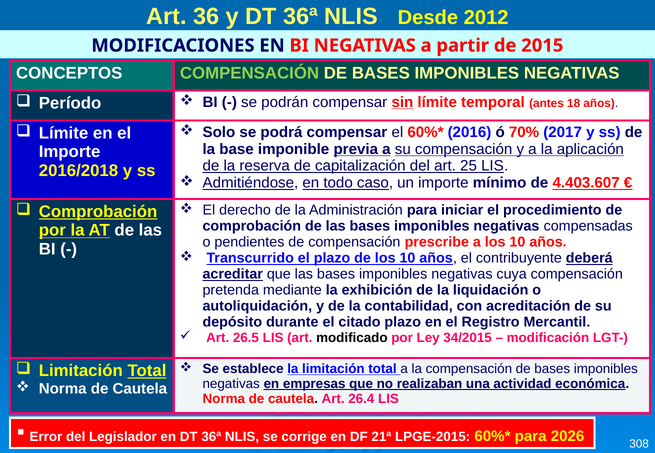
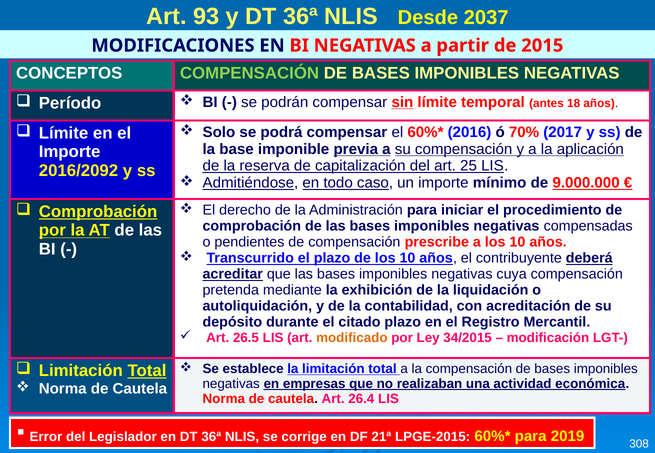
36: 36 -> 93
2012: 2012 -> 2037
2016/2018: 2016/2018 -> 2016/2092
4.403.607: 4.403.607 -> 9.000.000
modificado colour: black -> orange
2026: 2026 -> 2019
